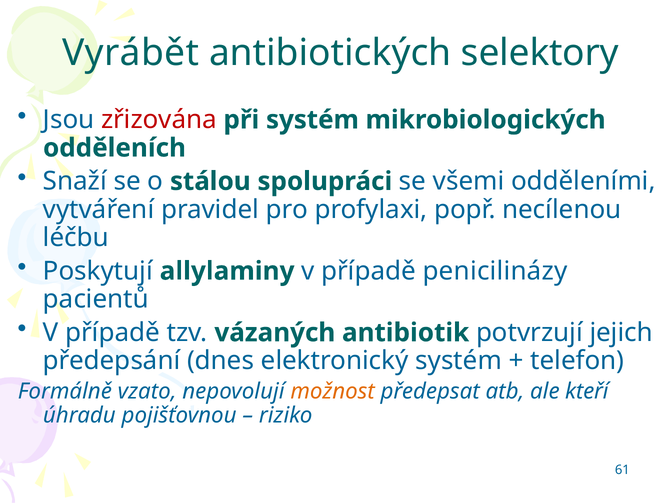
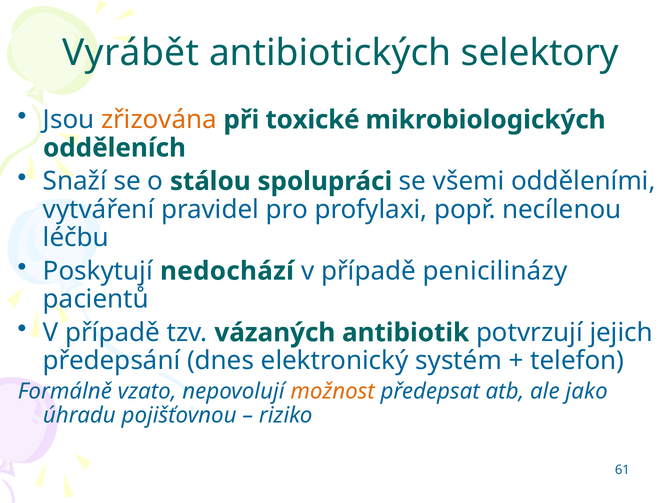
zřizována colour: red -> orange
při systém: systém -> toxické
allylaminy: allylaminy -> nedochází
kteří: kteří -> jako
